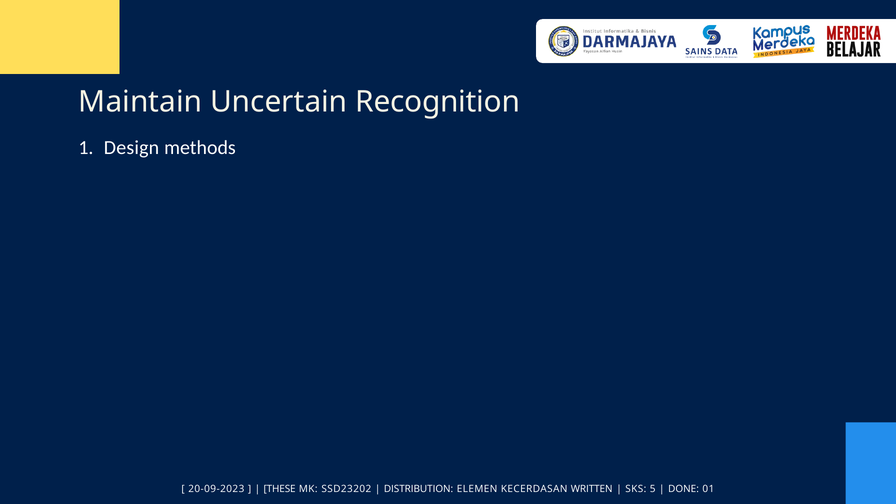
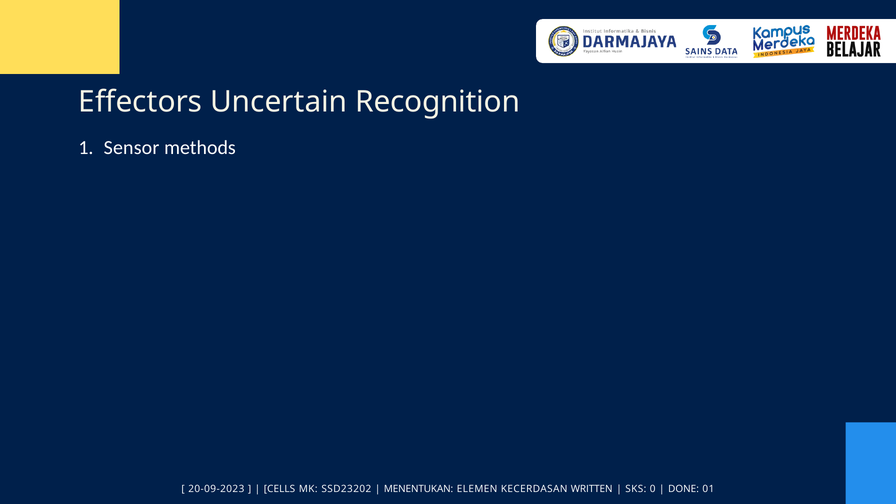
Maintain: Maintain -> Effectors
Design: Design -> Sensor
THESE: THESE -> CELLS
DISTRIBUTION: DISTRIBUTION -> MENENTUKAN
5: 5 -> 0
